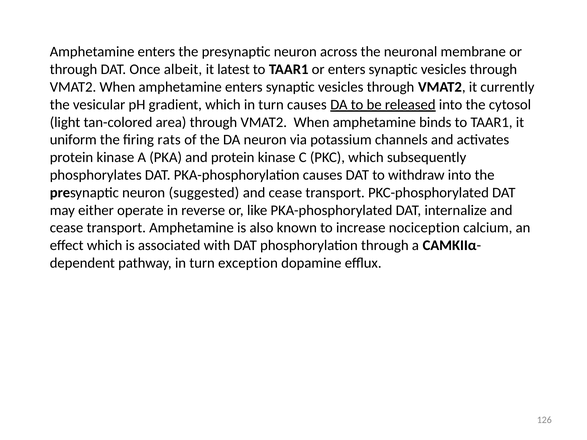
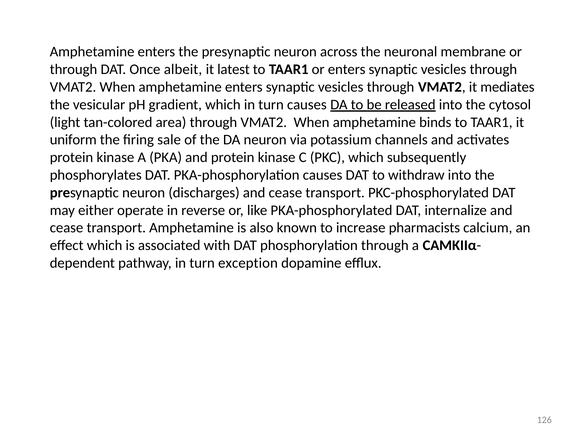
currently: currently -> mediates
rats: rats -> sale
suggested: suggested -> discharges
nociception: nociception -> pharmacists
